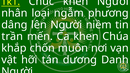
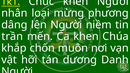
ngẫm: ngẫm -> mừng
